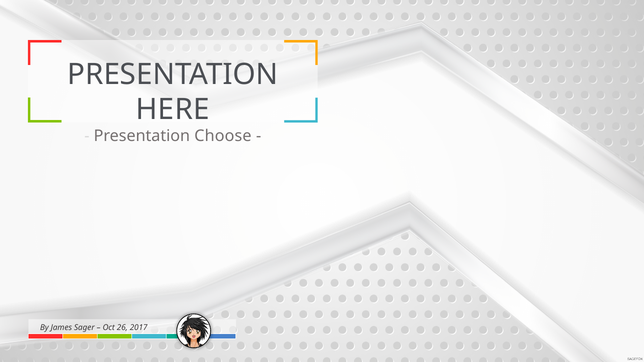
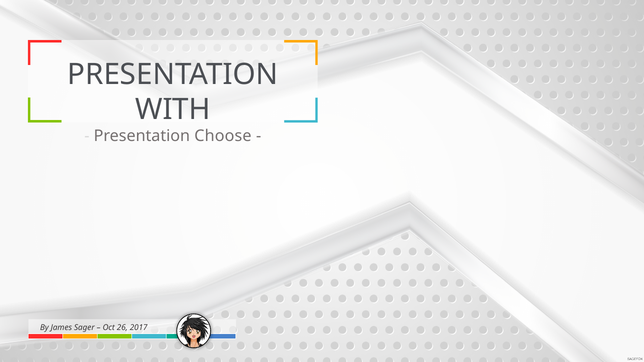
HERE: HERE -> WITH
